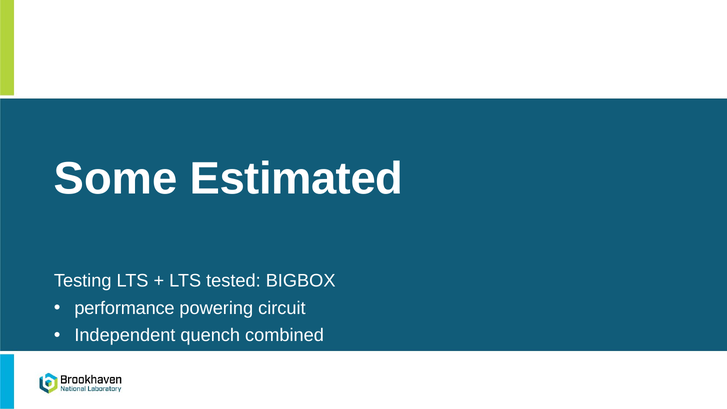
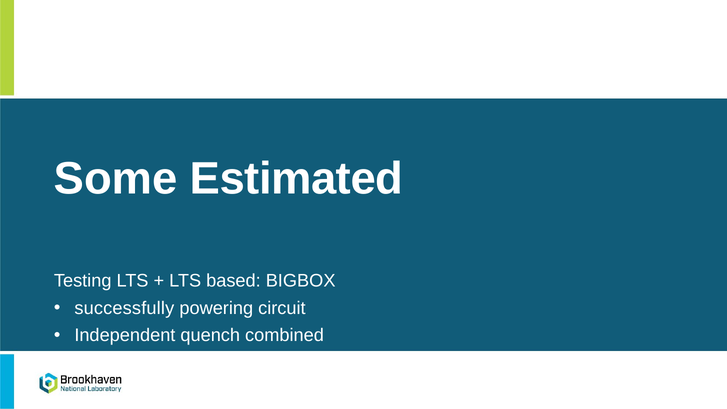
tested: tested -> based
performance: performance -> successfully
